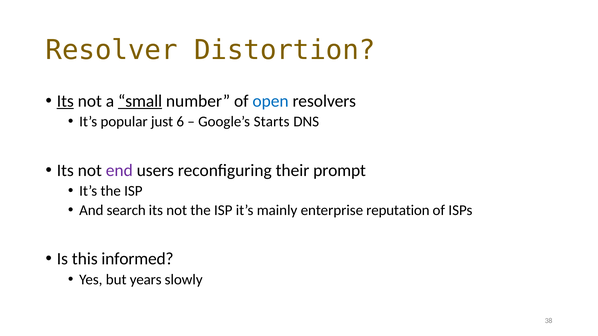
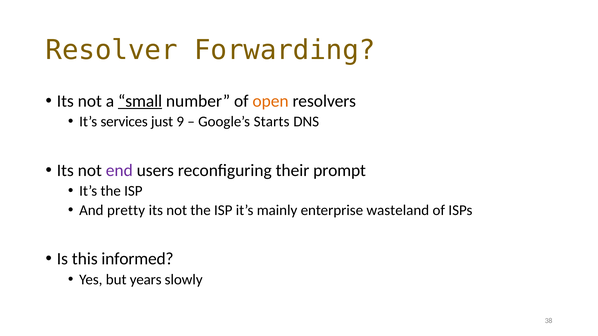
Distortion: Distortion -> Forwarding
Its at (65, 101) underline: present -> none
open colour: blue -> orange
popular: popular -> services
6: 6 -> 9
search: search -> pretty
reputation: reputation -> wasteland
